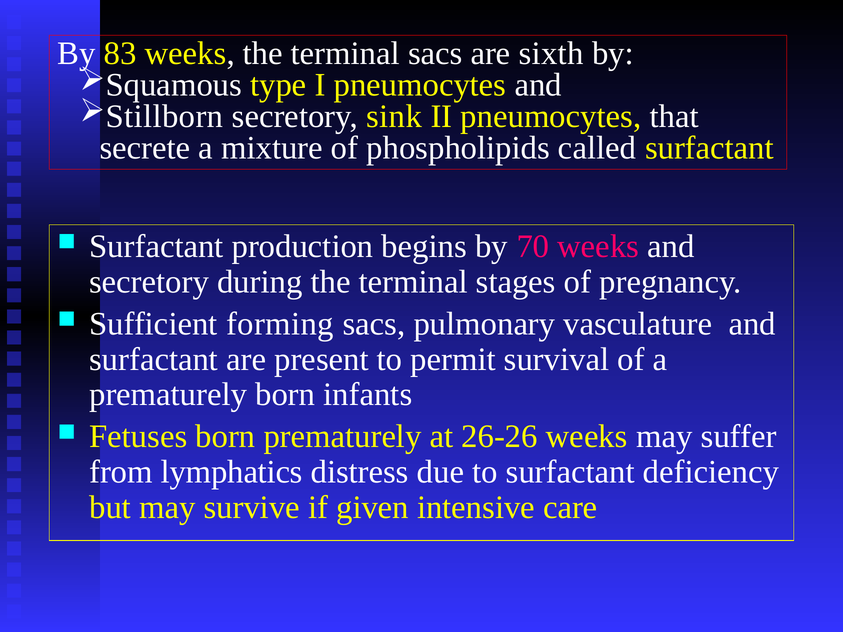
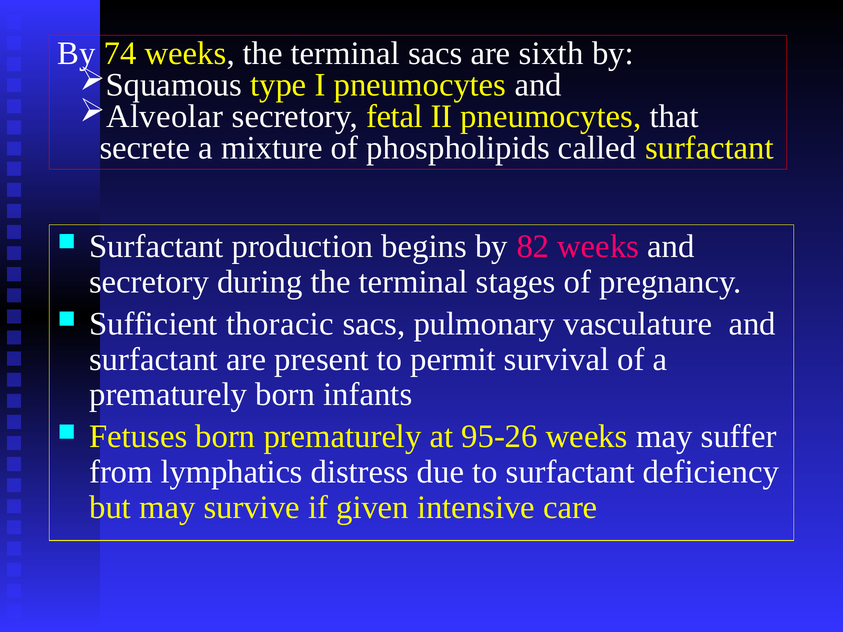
83: 83 -> 74
Stillborn: Stillborn -> Alveolar
sink: sink -> fetal
70: 70 -> 82
forming: forming -> thoracic
26-26: 26-26 -> 95-26
